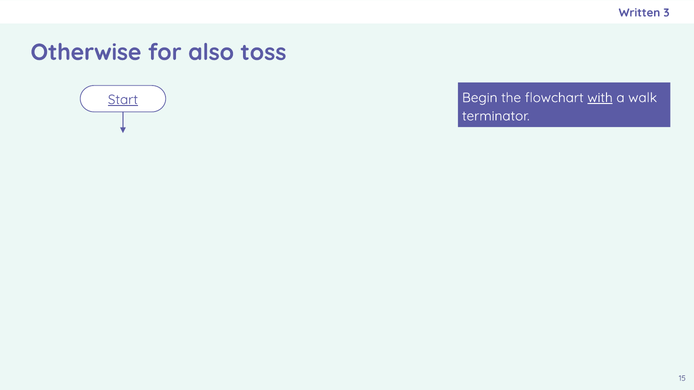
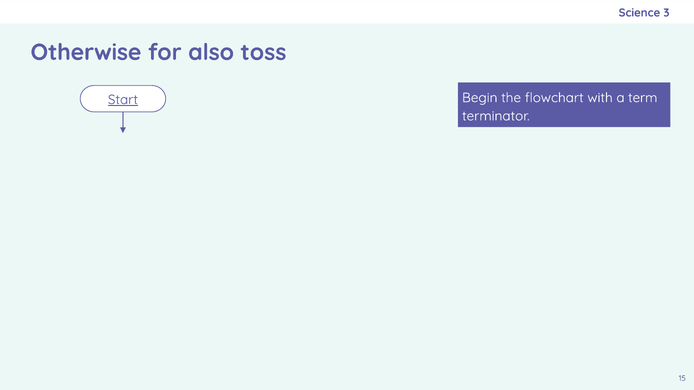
Written: Written -> Science
with underline: present -> none
walk: walk -> term
